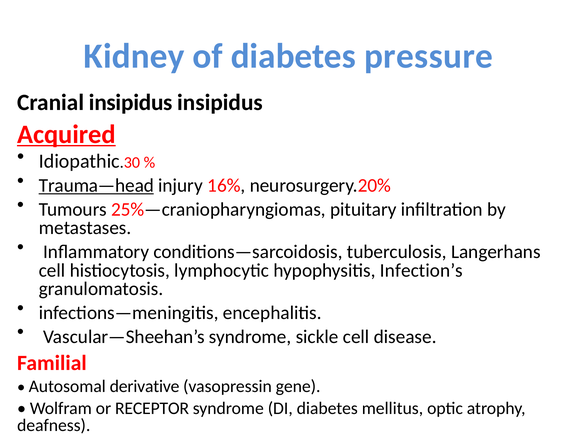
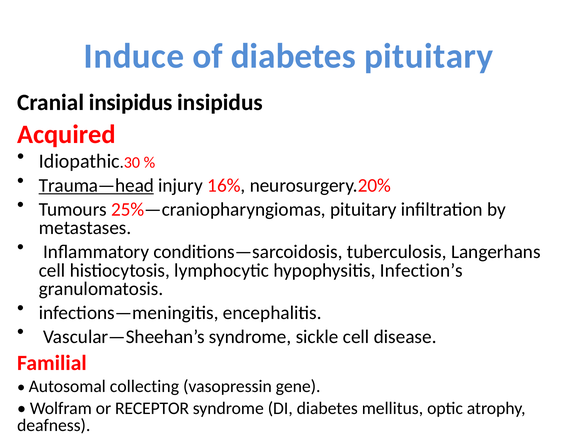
Kidney: Kidney -> Induce
diabetes pressure: pressure -> pituitary
Acquired underline: present -> none
derivative: derivative -> collecting
